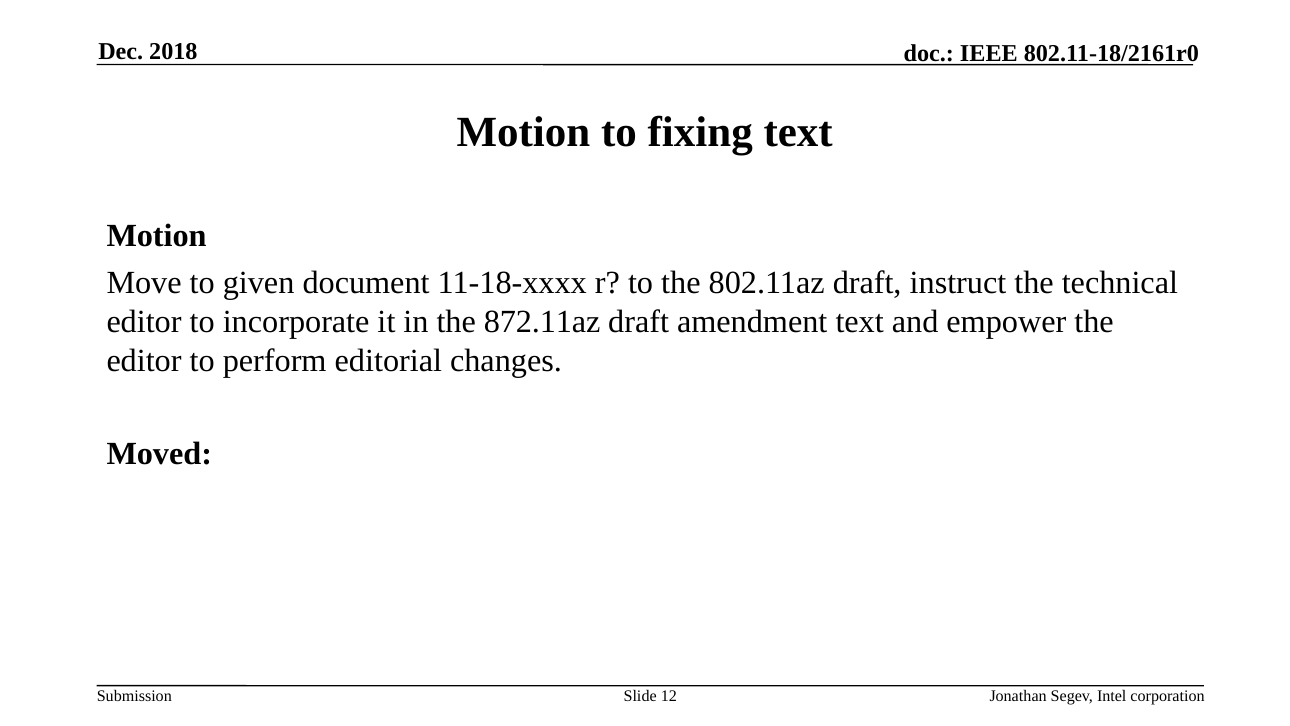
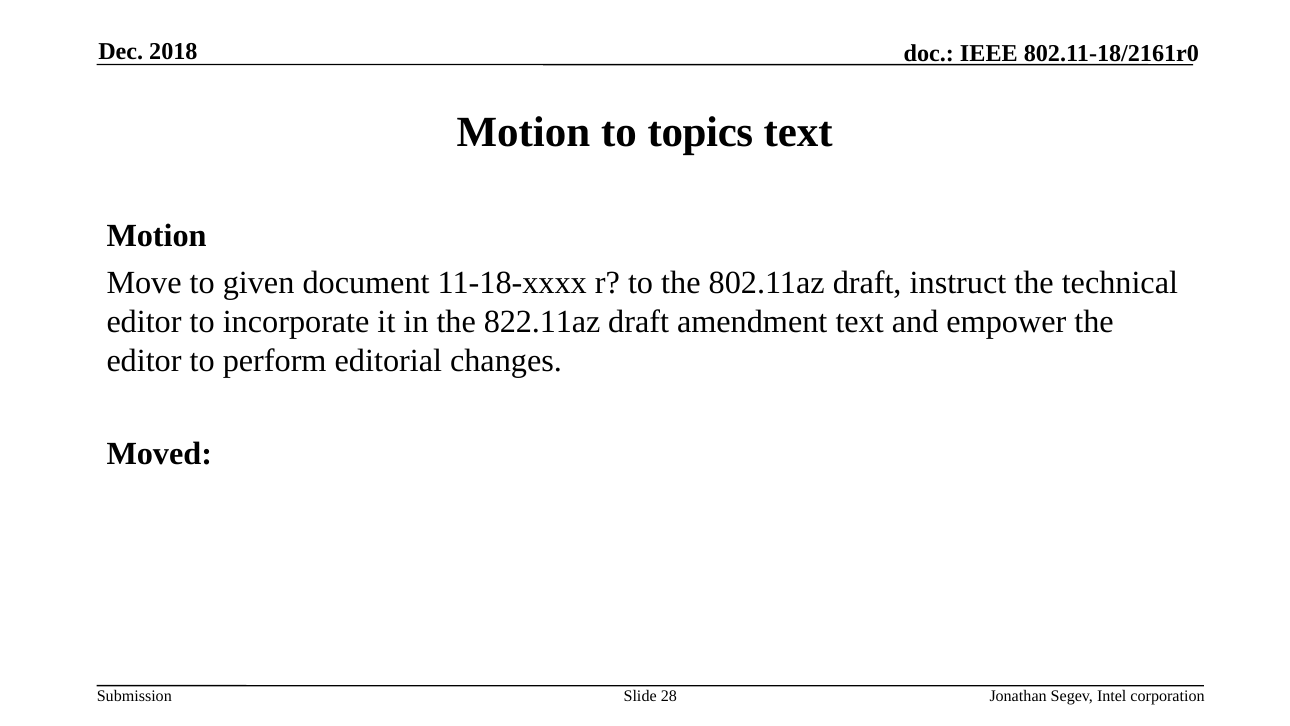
fixing: fixing -> topics
872.11az: 872.11az -> 822.11az
12: 12 -> 28
